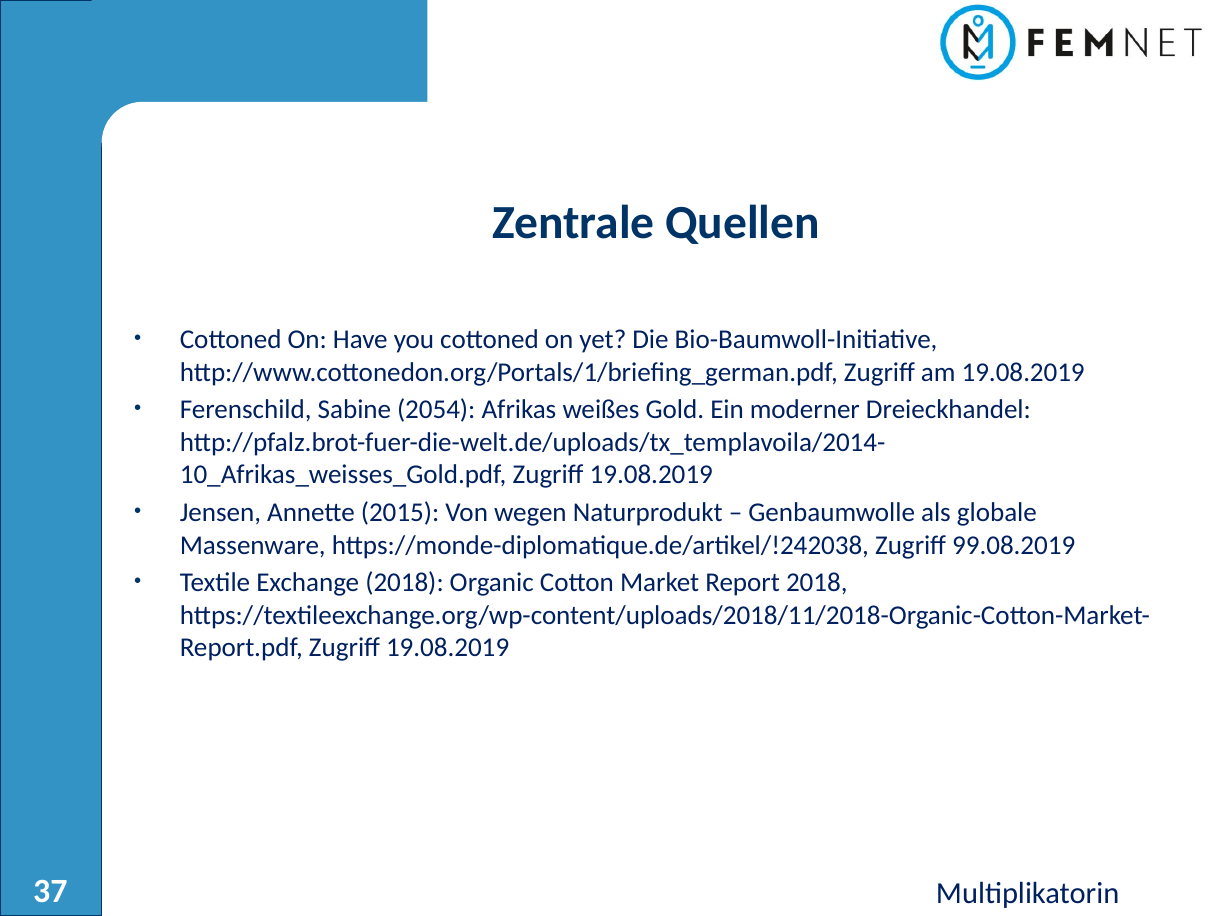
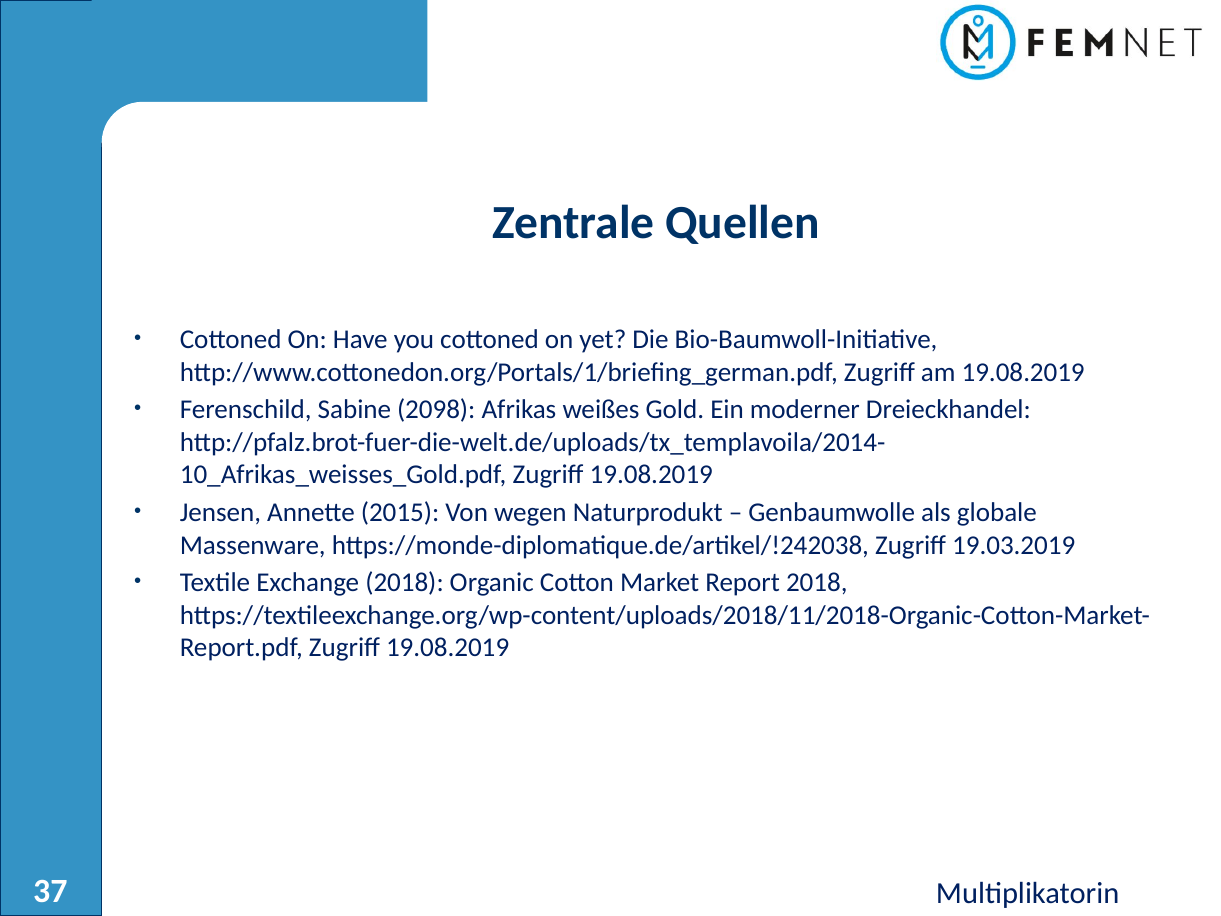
2054: 2054 -> 2098
99.08.2019: 99.08.2019 -> 19.03.2019
